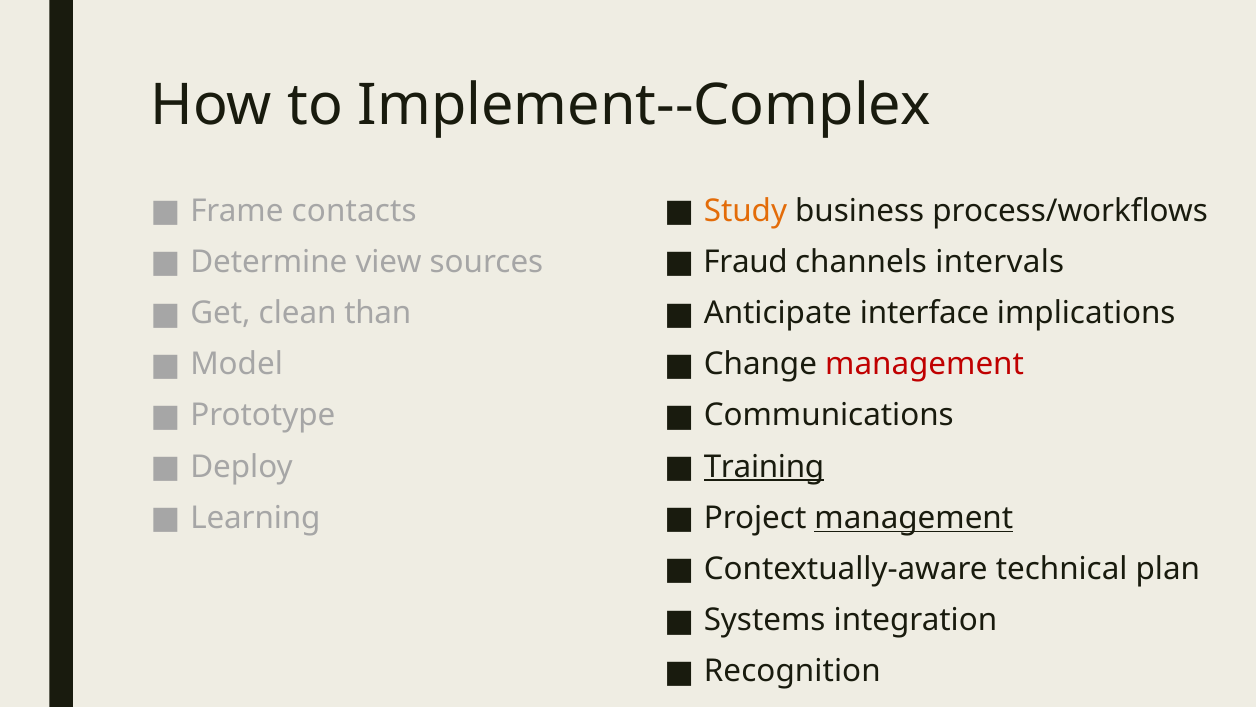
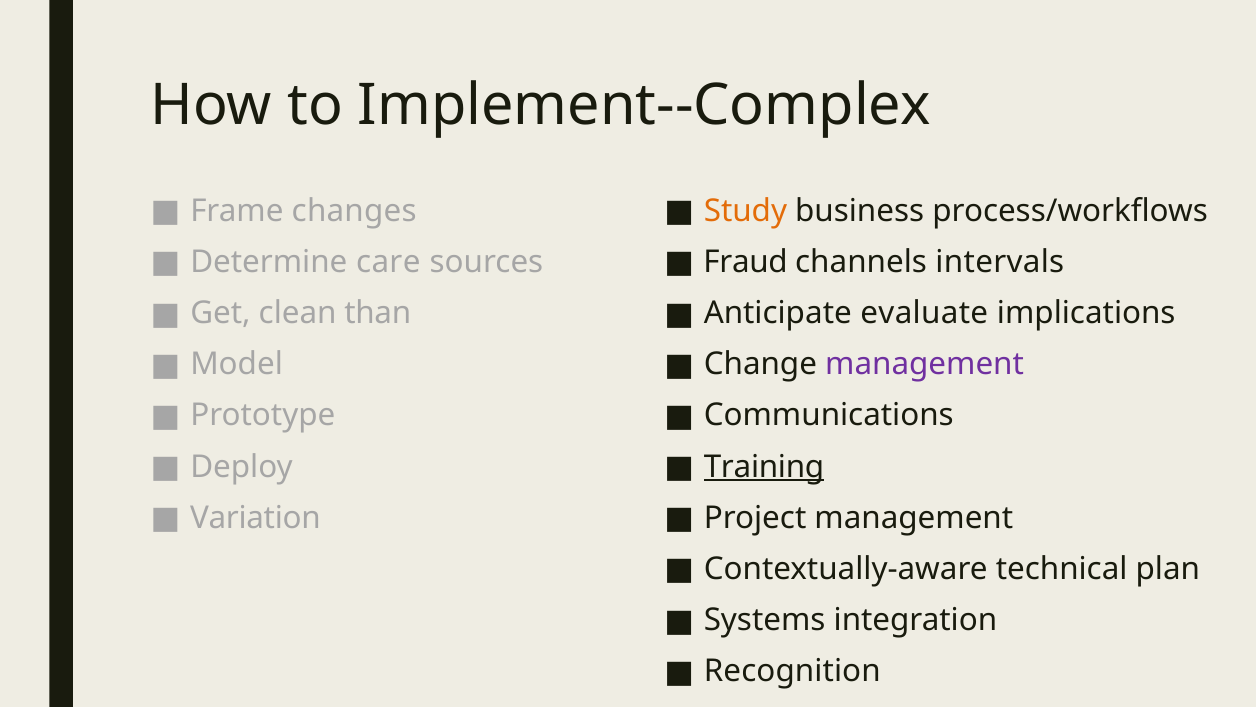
contacts: contacts -> changes
view: view -> care
interface: interface -> evaluate
management at (925, 364) colour: red -> purple
Learning: Learning -> Variation
management at (914, 518) underline: present -> none
